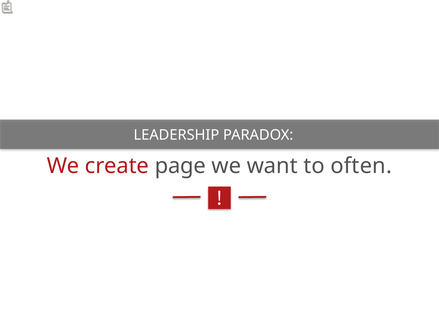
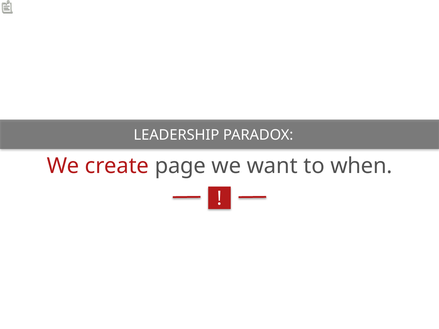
often: often -> when
